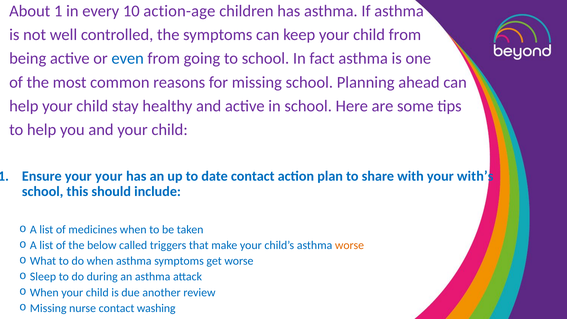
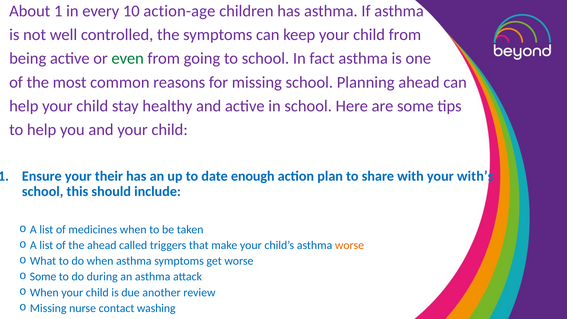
even colour: blue -> green
your your: your -> their
date contact: contact -> enough
the below: below -> ahead
Sleep at (43, 277): Sleep -> Some
